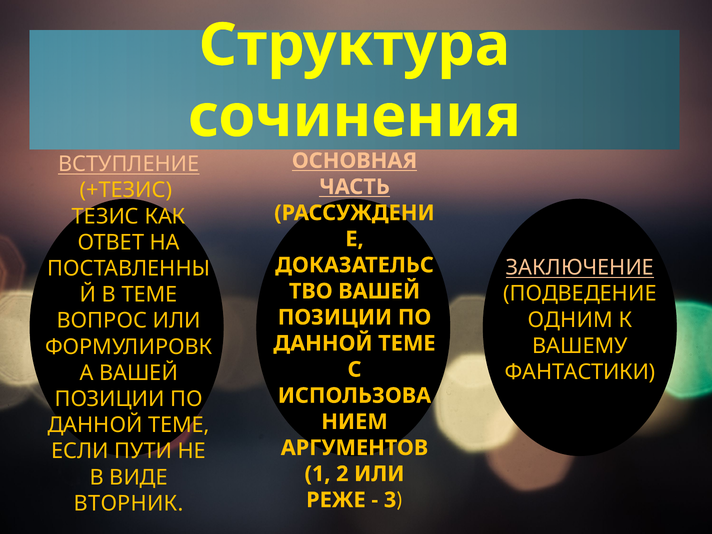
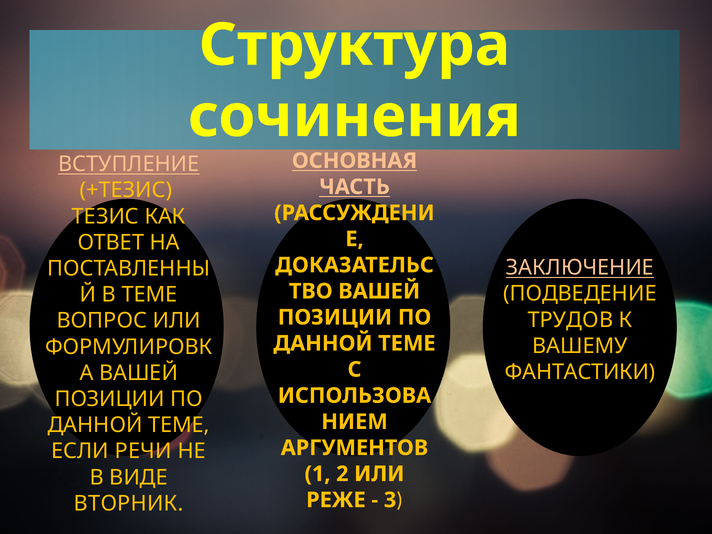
ОДНИМ: ОДНИМ -> ТРУДОВ
ПУТИ: ПУТИ -> РЕЧИ
